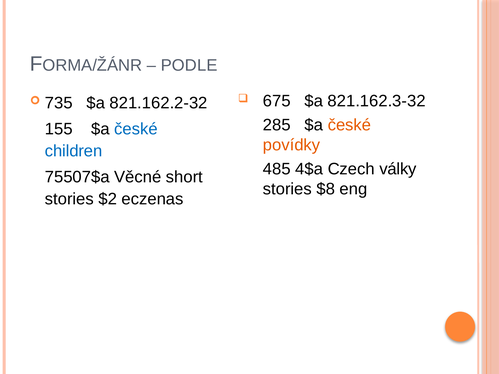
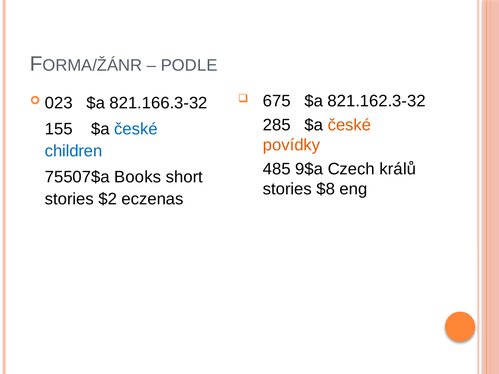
735: 735 -> 023
821.162.2-32: 821.162.2-32 -> 821.166.3-32
4$a: 4$a -> 9$a
války: války -> králů
Věcné: Věcné -> Books
